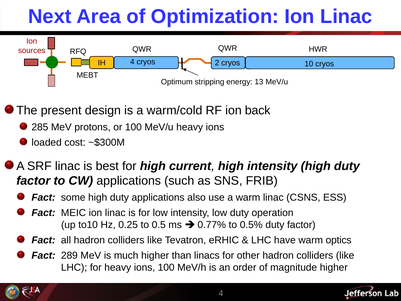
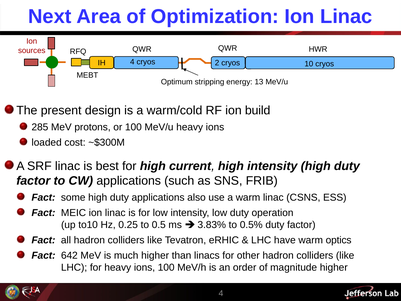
back: back -> build
0.77%: 0.77% -> 3.83%
289: 289 -> 642
